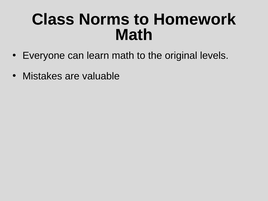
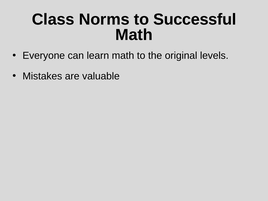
Homework: Homework -> Successful
